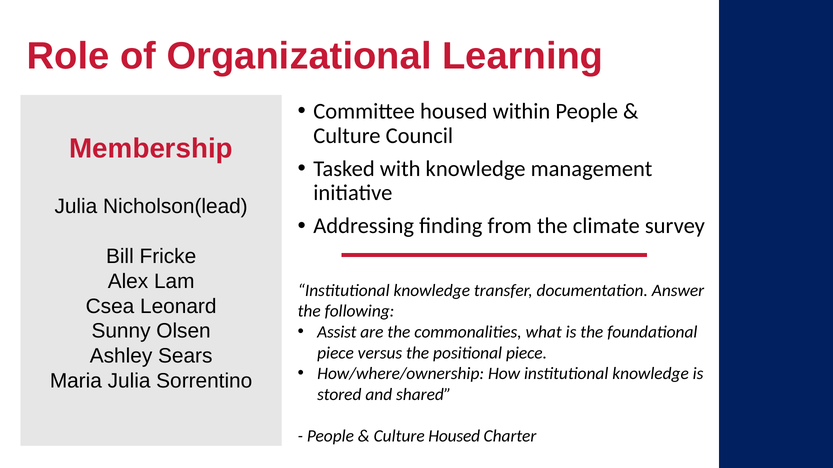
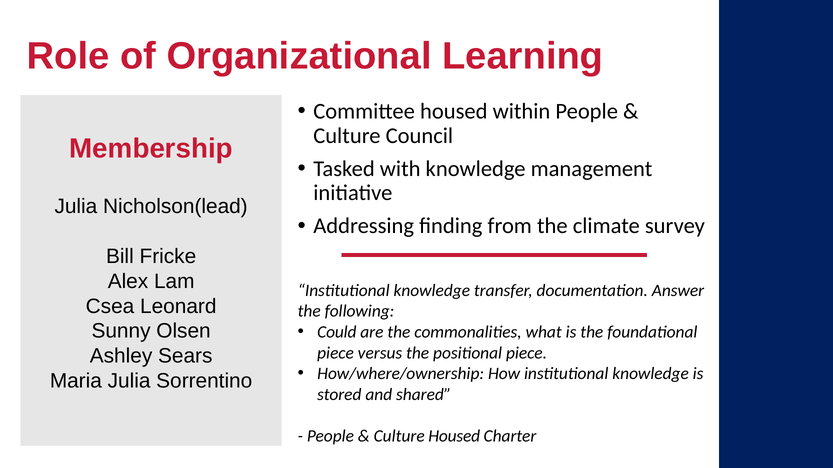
Assist: Assist -> Could
